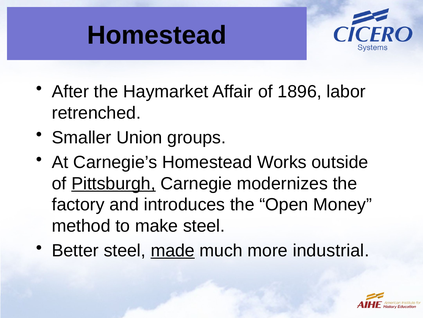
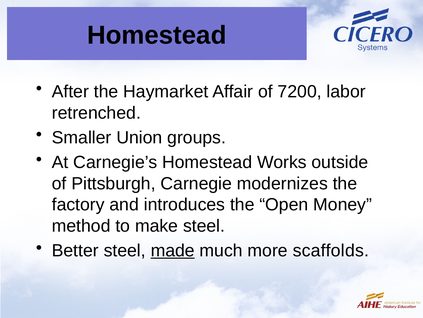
1896: 1896 -> 7200
Pittsburgh underline: present -> none
industrial: industrial -> scaffolds
